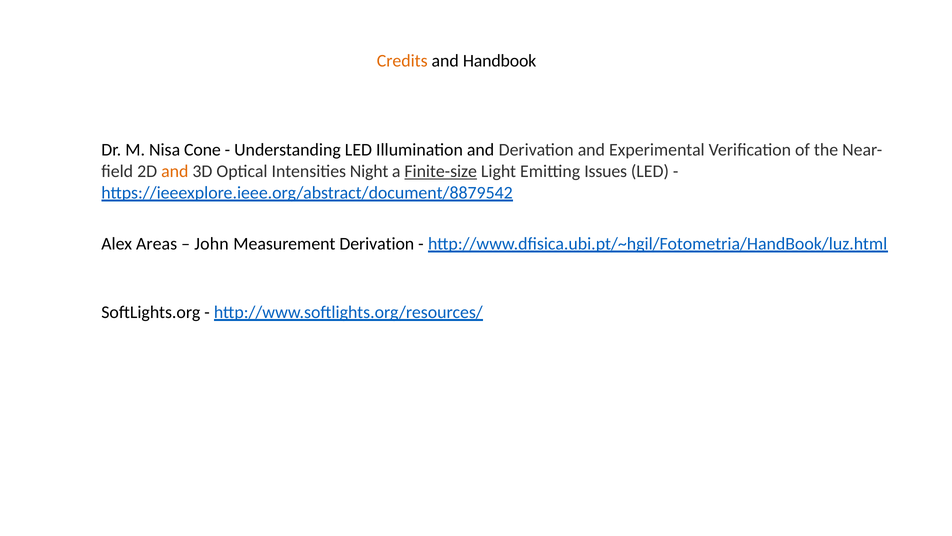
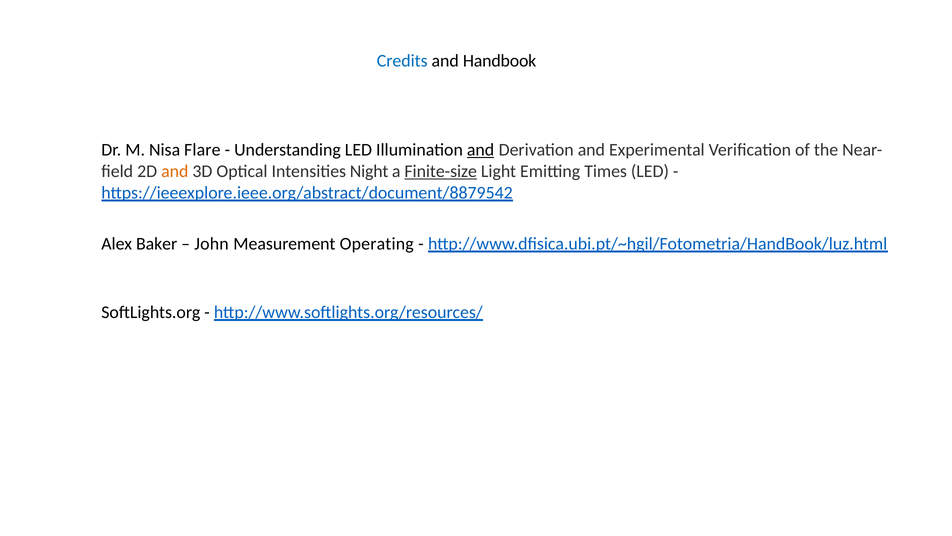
Credits colour: orange -> blue
Cone: Cone -> Flare
and at (481, 150) underline: none -> present
Issues: Issues -> Times
Areas: Areas -> Baker
Measurement Derivation: Derivation -> Operating
